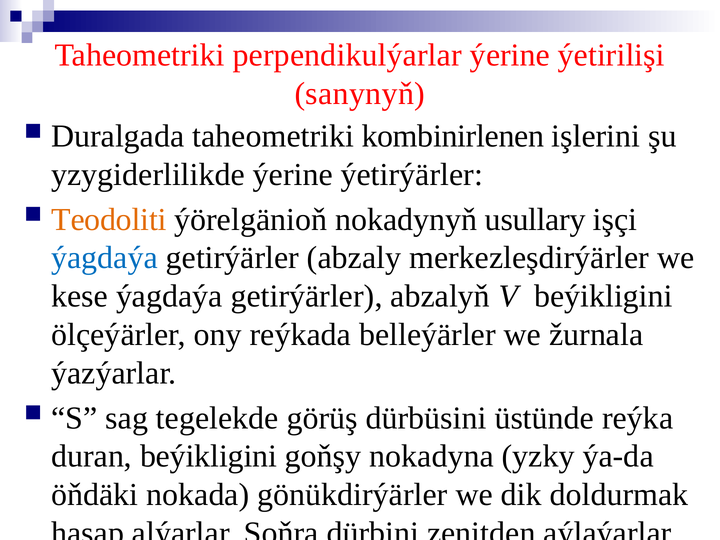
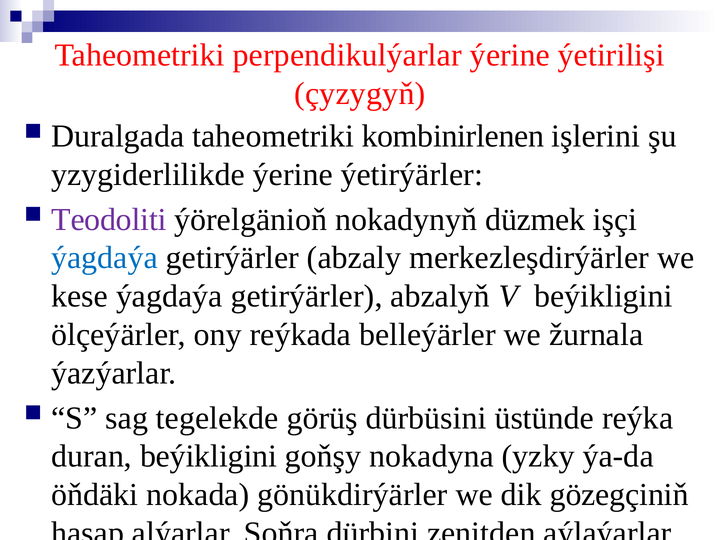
sanynyň: sanynyň -> çyzygyň
Teodoliti colour: orange -> purple
usullary: usullary -> düzmek
doldurmak: doldurmak -> gözegçiniň
